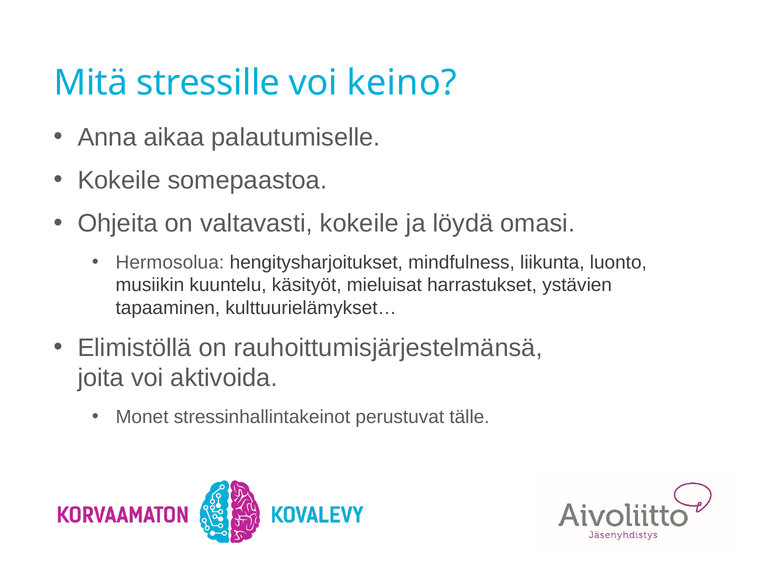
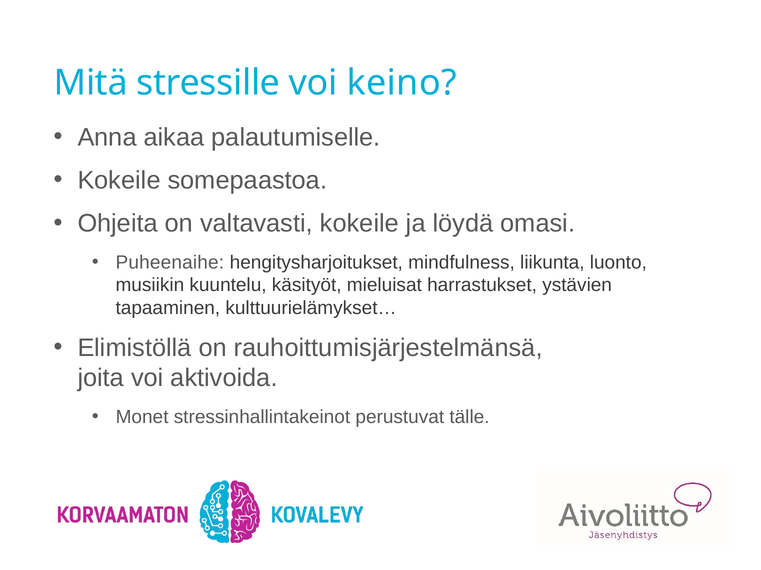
Hermosolua: Hermosolua -> Puheenaihe
